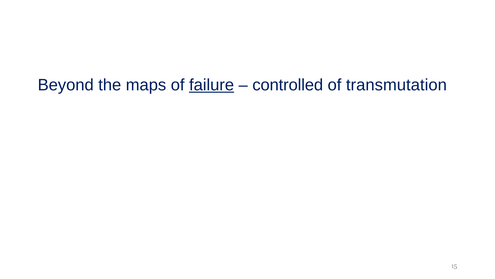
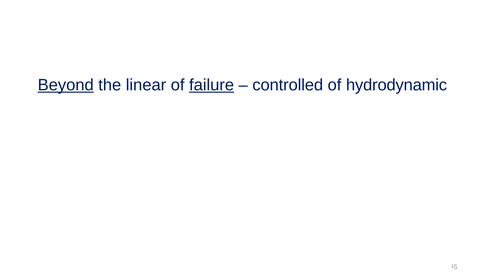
Beyond underline: none -> present
maps: maps -> linear
transmutation: transmutation -> hydrodynamic
